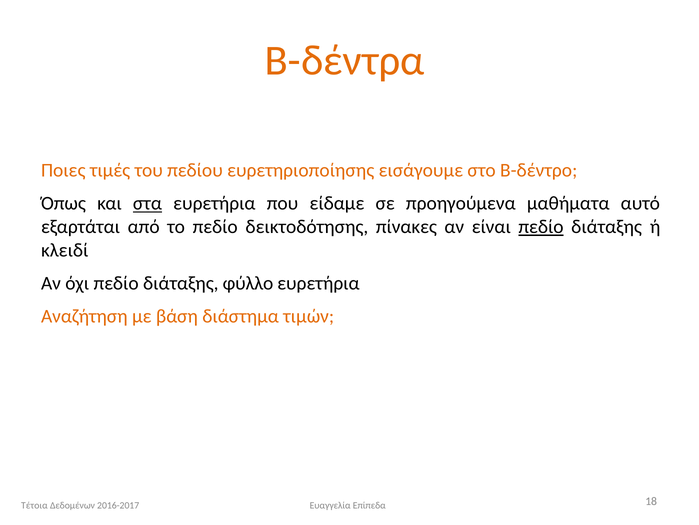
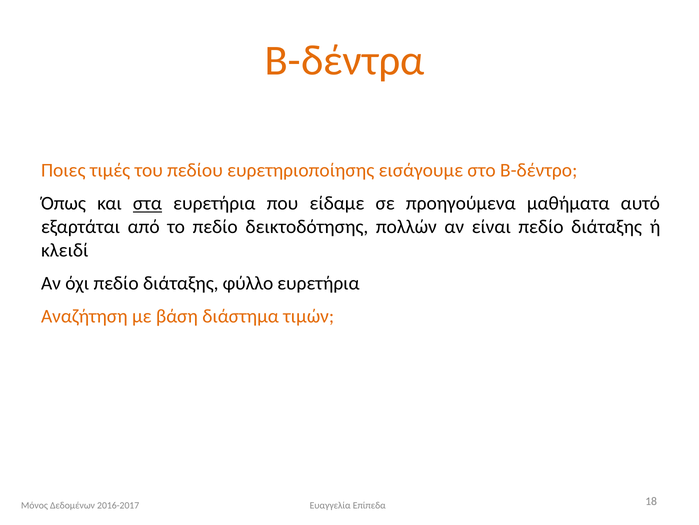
πίνακες: πίνακες -> πολλών
πεδίο at (541, 226) underline: present -> none
Τέτοια: Τέτοια -> Μόνος
